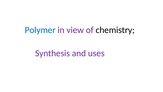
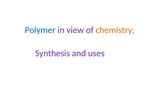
chemistry colour: black -> orange
